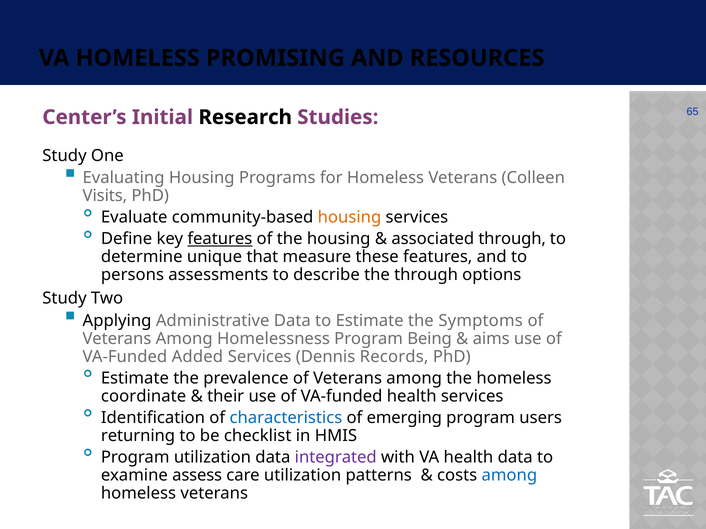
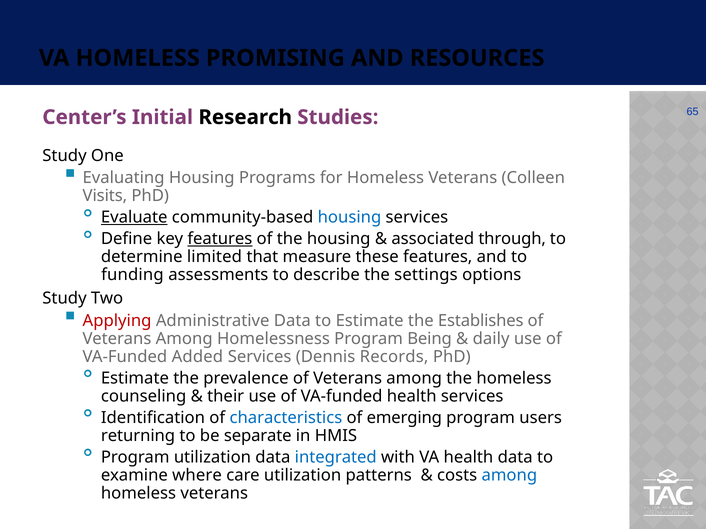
Evaluate underline: none -> present
housing at (349, 218) colour: orange -> blue
unique: unique -> limited
persons: persons -> funding
the through: through -> settings
Applying colour: black -> red
Symptoms: Symptoms -> Establishes
aims: aims -> daily
coordinate: coordinate -> counseling
checklist: checklist -> separate
integrated colour: purple -> blue
assess: assess -> where
